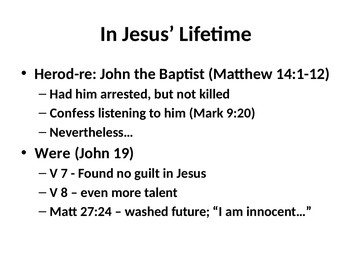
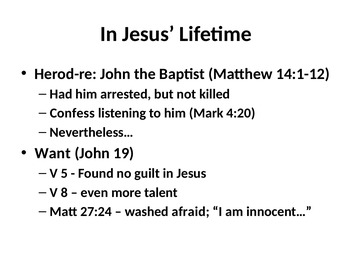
9:20: 9:20 -> 4:20
Were: Were -> Want
7: 7 -> 5
future: future -> afraid
